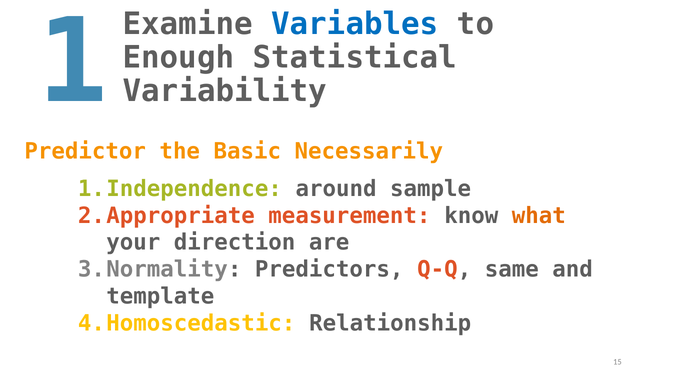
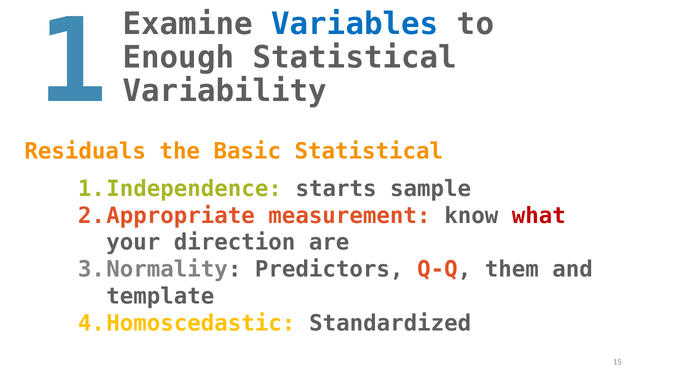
Predictor: Predictor -> Residuals
Basic Necessarily: Necessarily -> Statistical
around: around -> starts
what colour: orange -> red
same: same -> them
Relationship: Relationship -> Standardized
